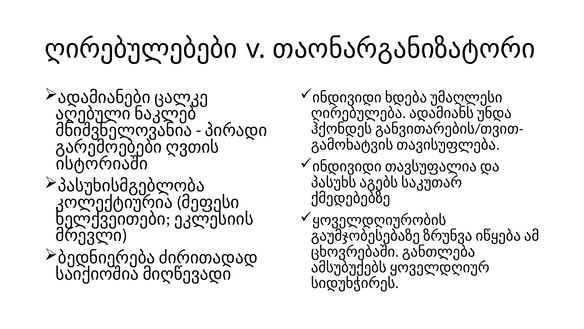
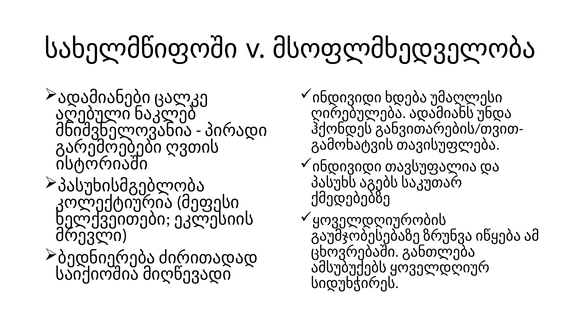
ღირებულებები: ღირებულებები -> სახელმწიფოში
თაონარგანიზატორი: თაონარგანიზატორი -> მსოფლმხედველობა
